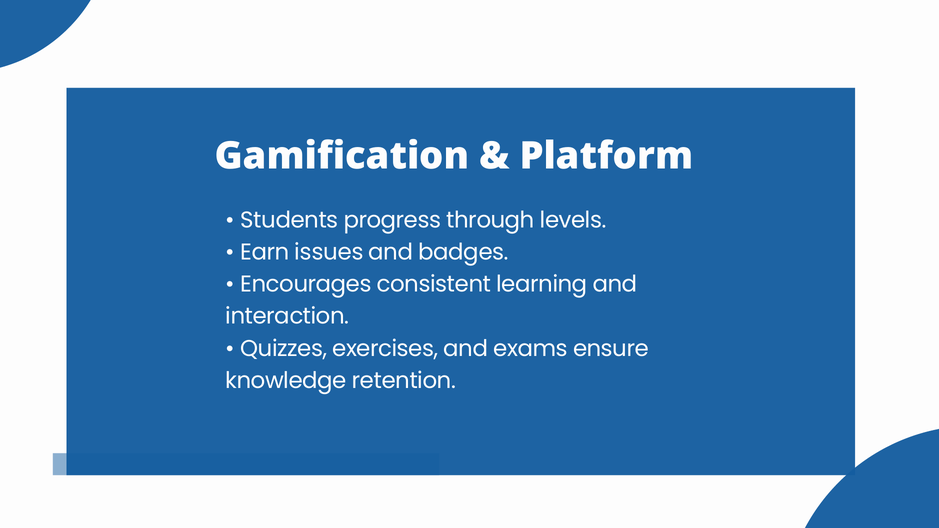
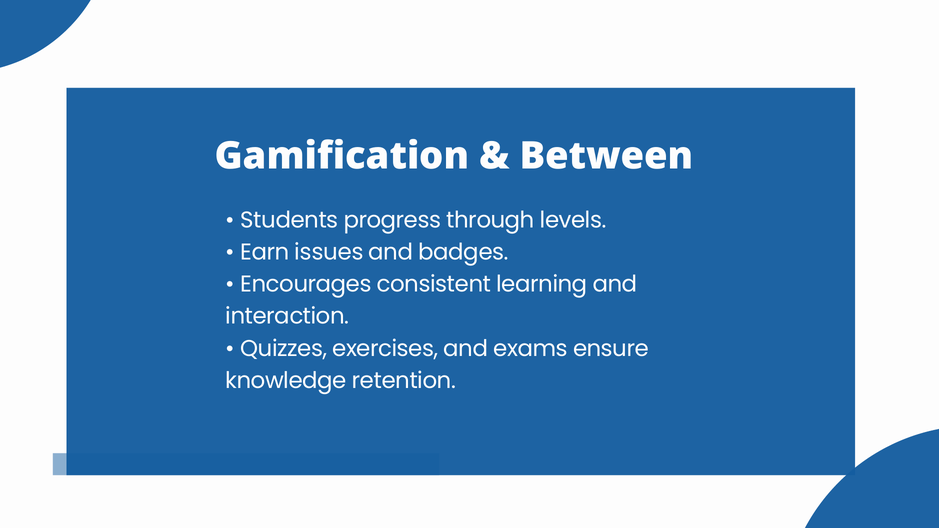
Platform: Platform -> Between
